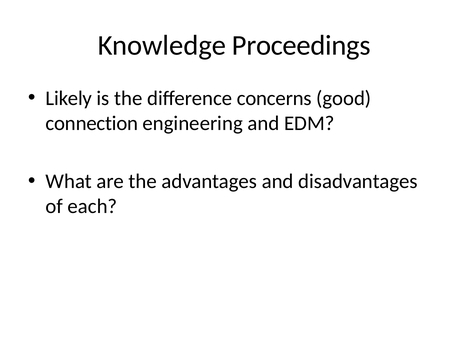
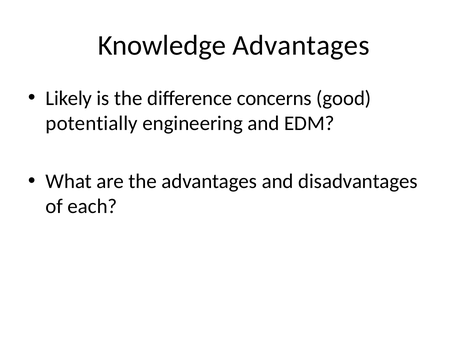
Knowledge Proceedings: Proceedings -> Advantages
connection: connection -> potentially
